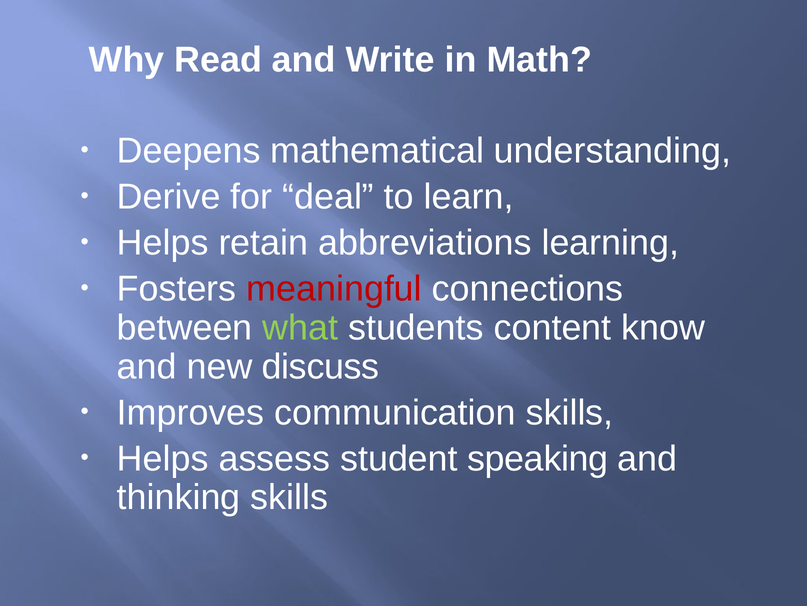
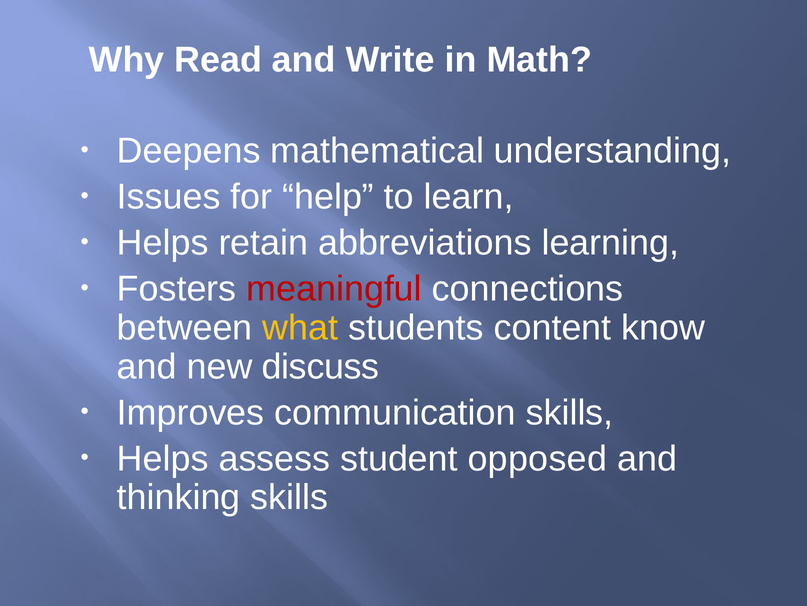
Derive: Derive -> Issues
deal: deal -> help
what colour: light green -> yellow
speaking: speaking -> opposed
